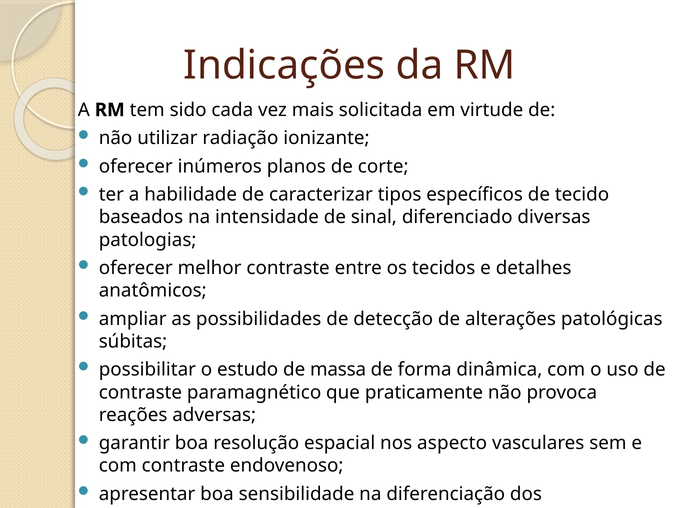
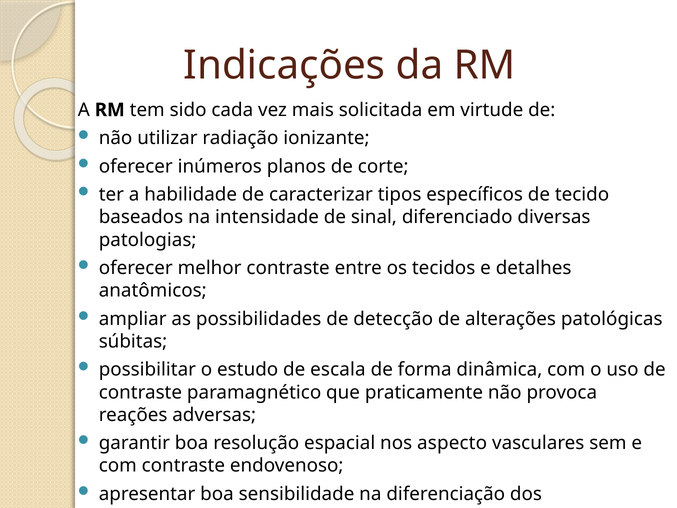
massa: massa -> escala
